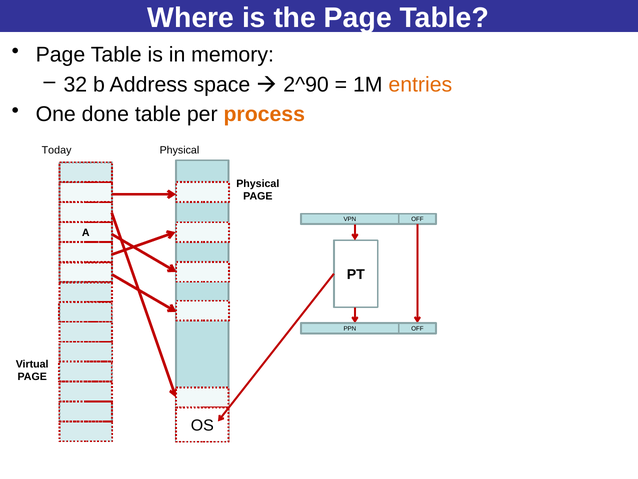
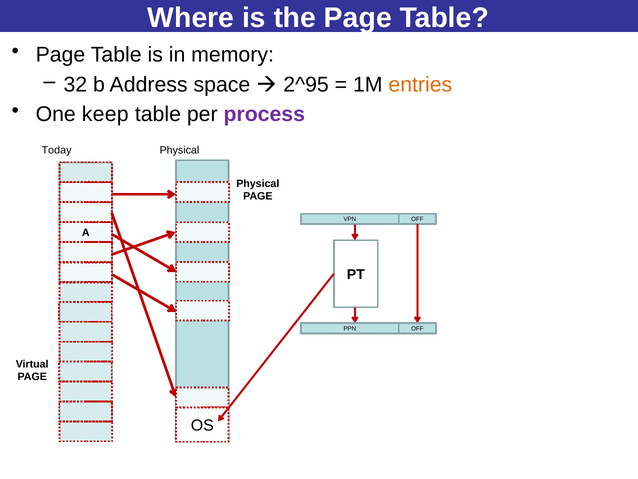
2^90: 2^90 -> 2^95
done: done -> keep
process colour: orange -> purple
